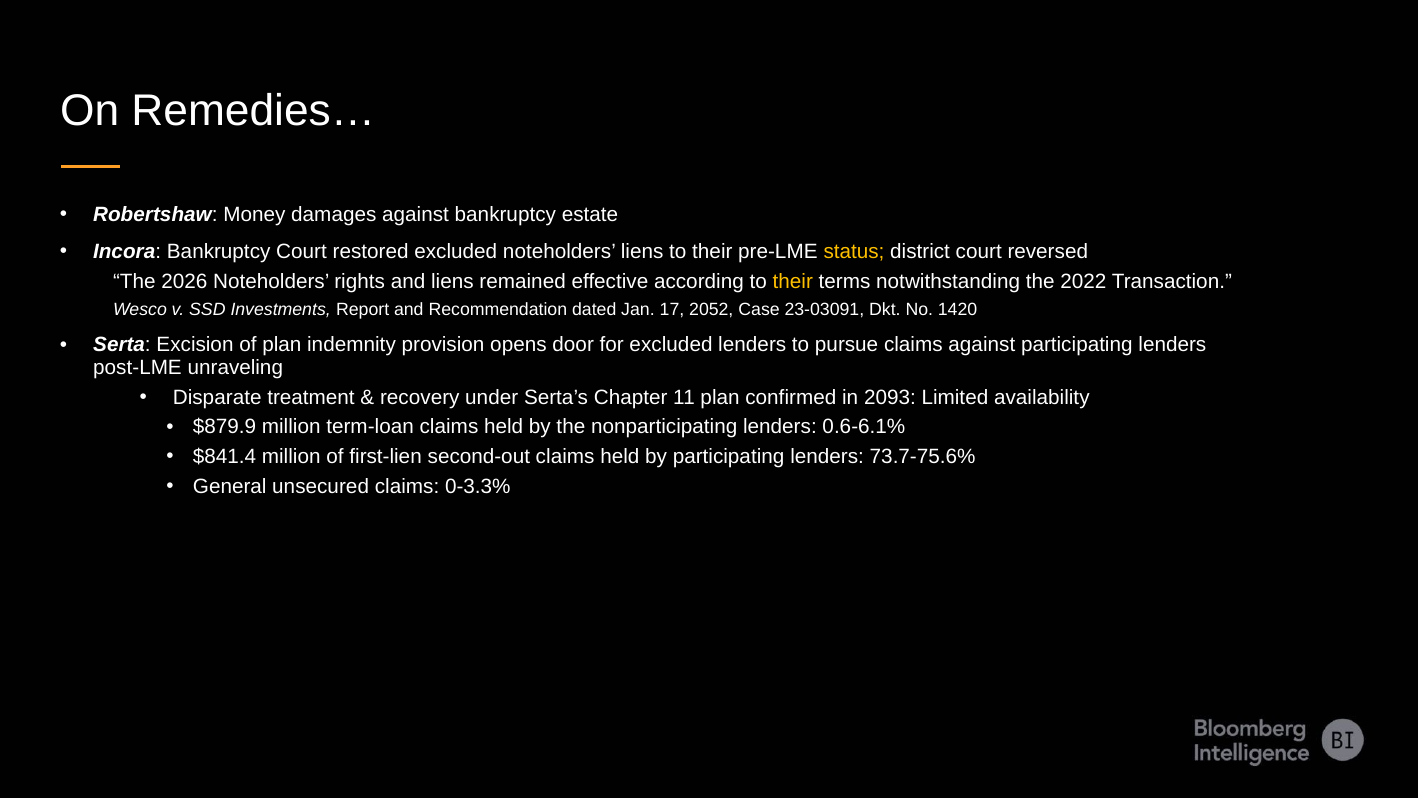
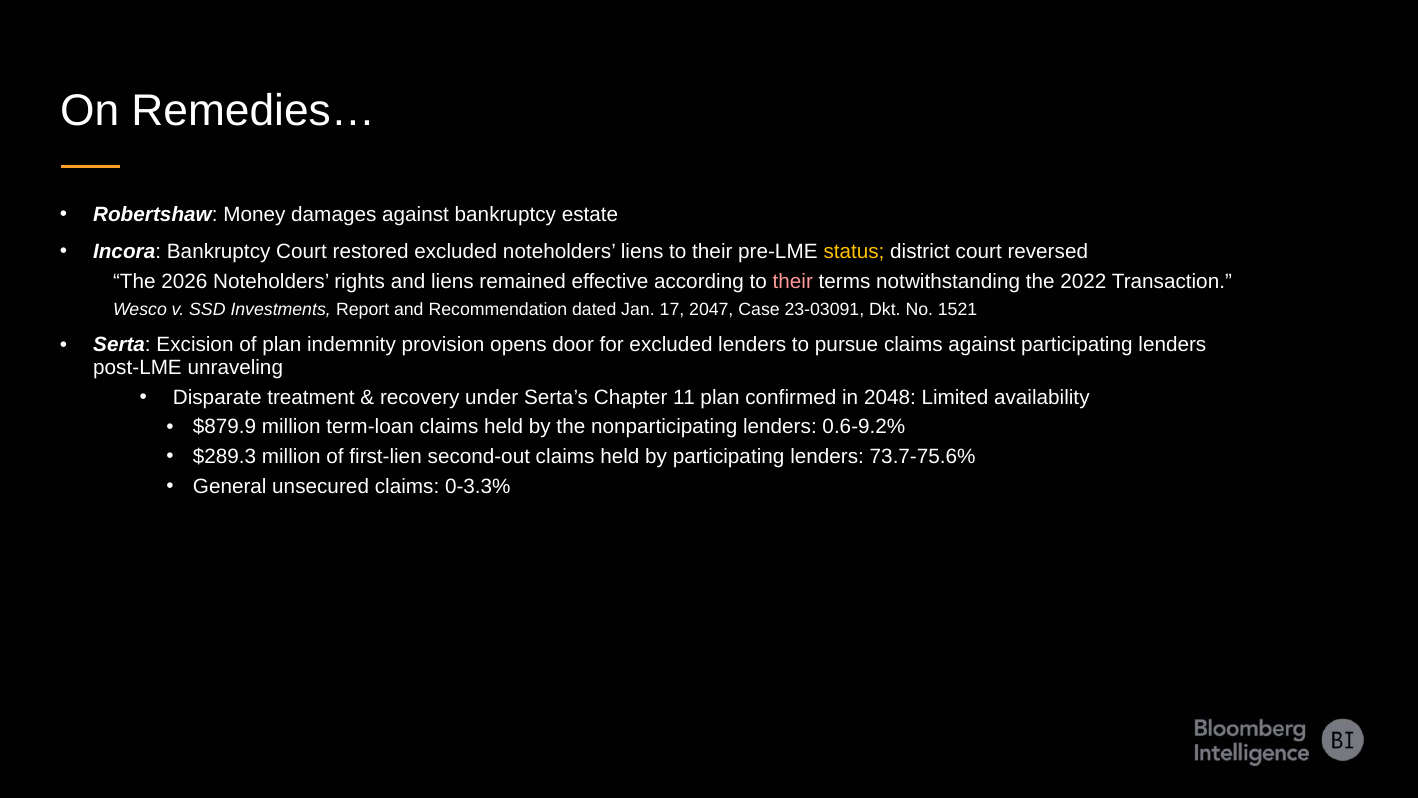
their at (793, 281) colour: yellow -> pink
2052: 2052 -> 2047
1420: 1420 -> 1521
2093: 2093 -> 2048
0.6-6.1%: 0.6-6.1% -> 0.6-9.2%
$841.4: $841.4 -> $289.3
